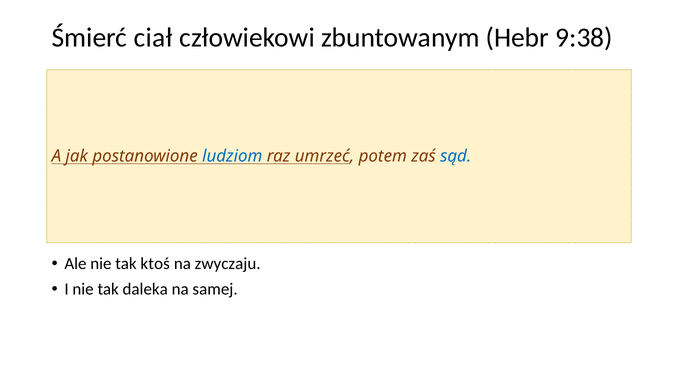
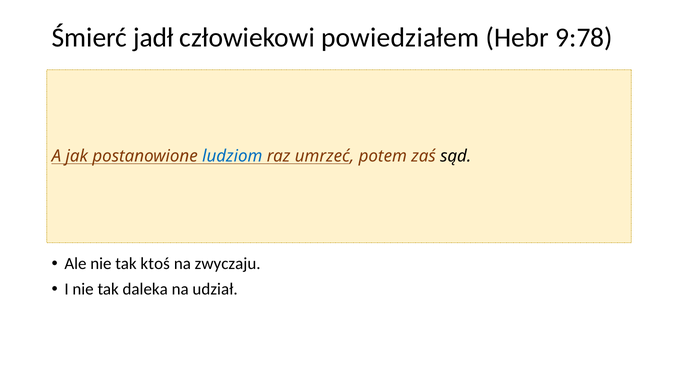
ciał: ciał -> jadł
zbuntowanym: zbuntowanym -> powiedziałem
9:38: 9:38 -> 9:78
sąd colour: blue -> black
samej: samej -> udział
